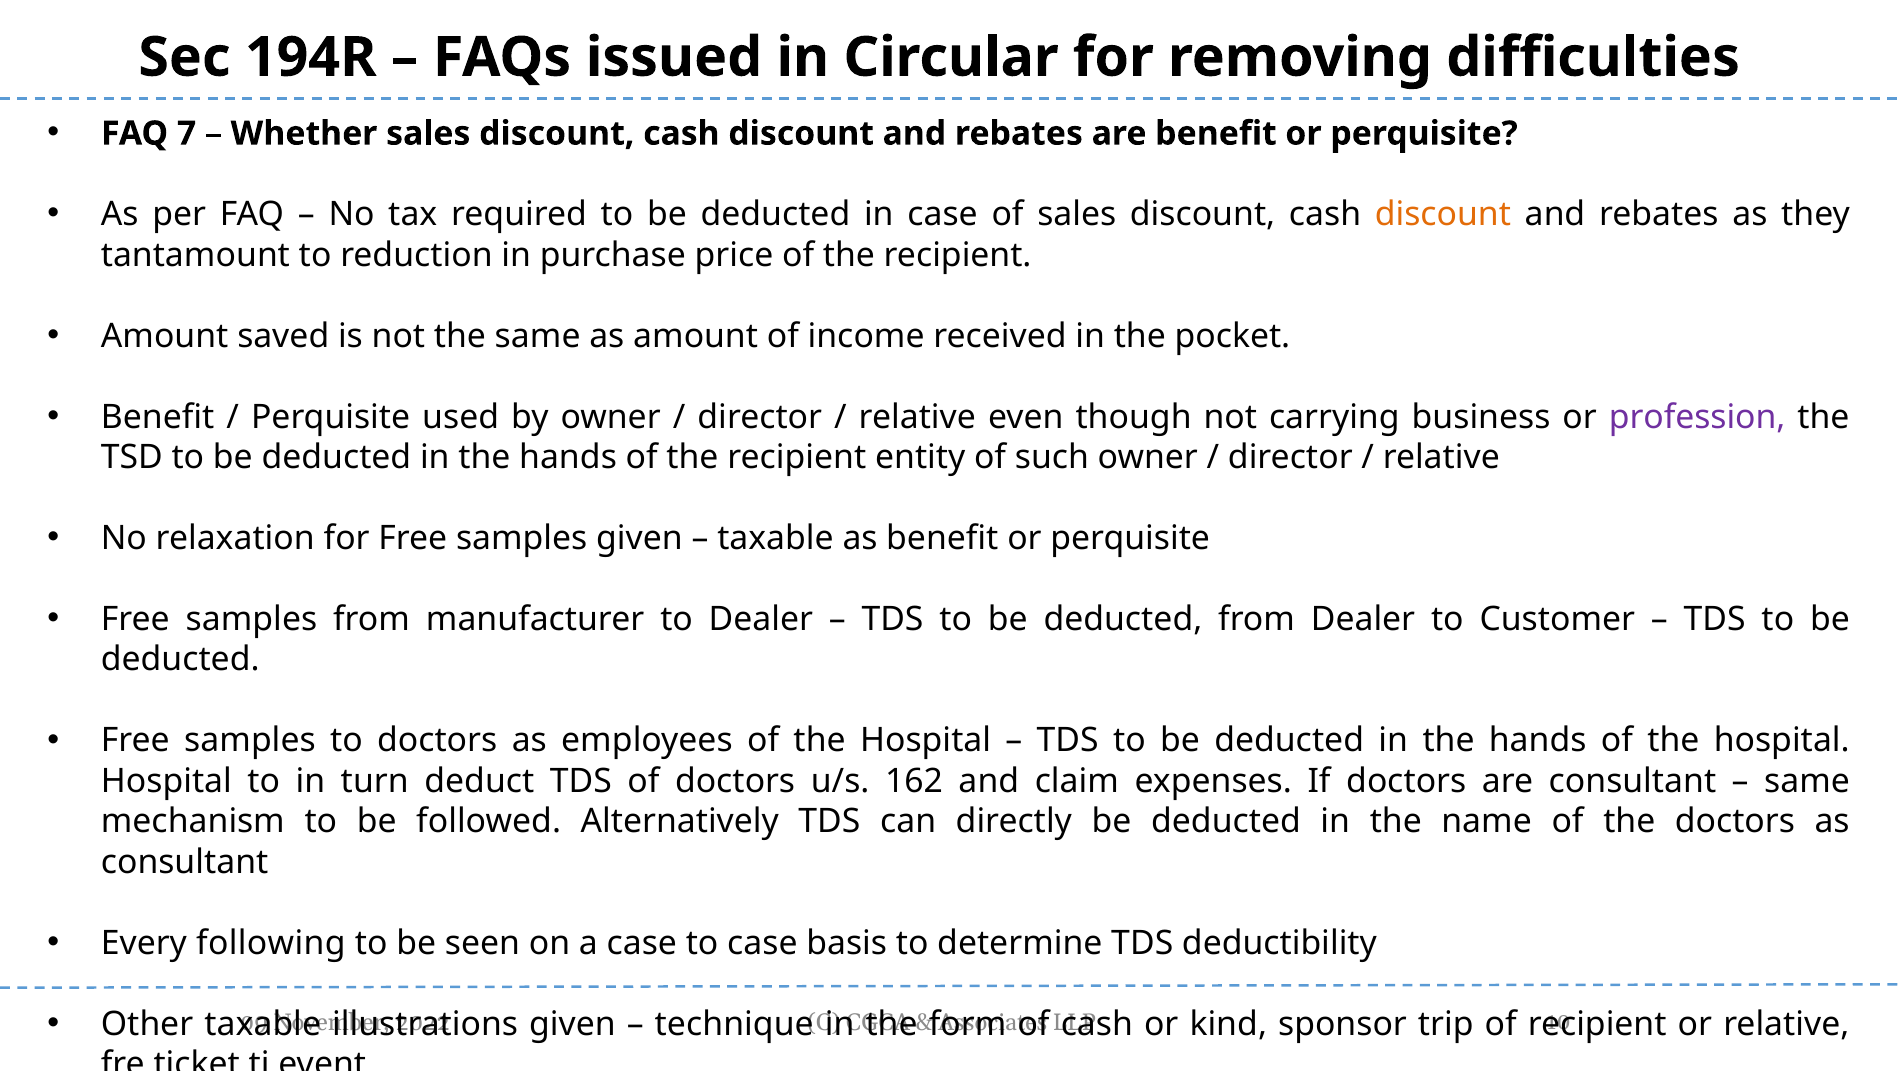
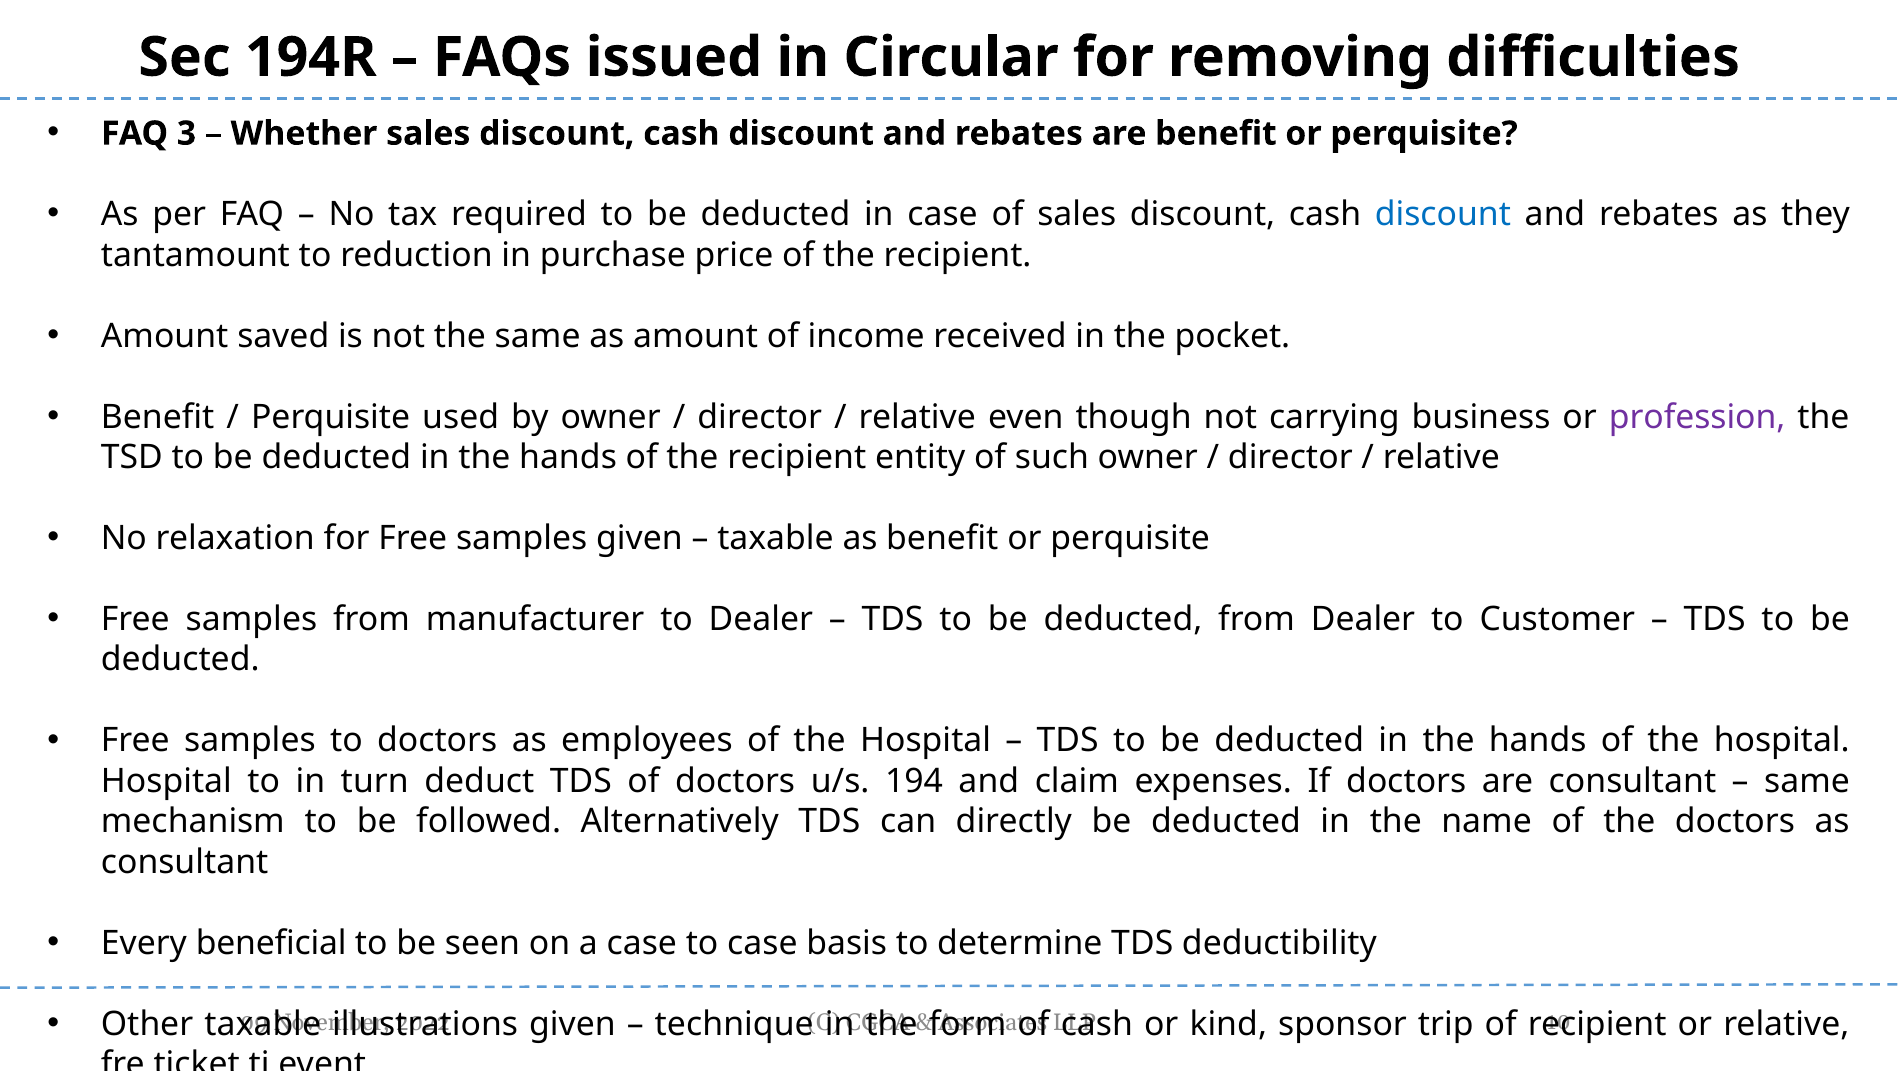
7: 7 -> 3
discount at (1443, 214) colour: orange -> blue
162: 162 -> 194
following: following -> beneficial
